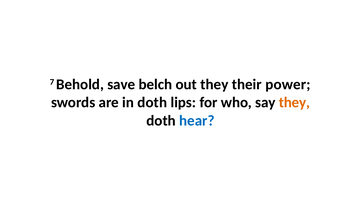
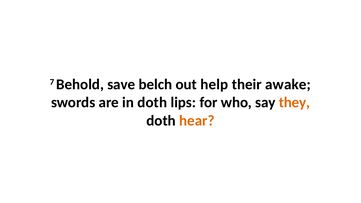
out they: they -> help
power: power -> awake
hear colour: blue -> orange
